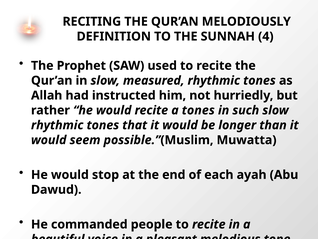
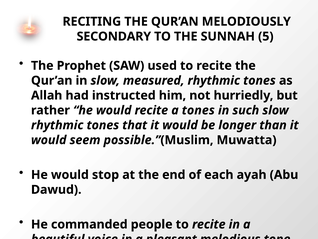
DEFINITION: DEFINITION -> SECONDARY
4: 4 -> 5
